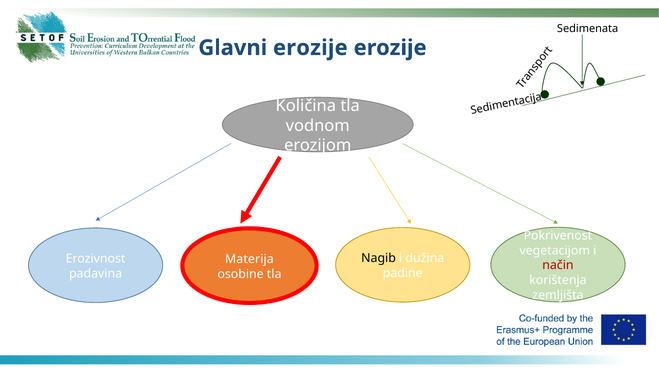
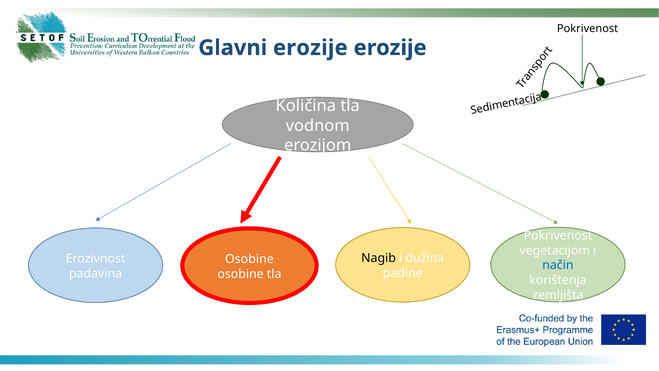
Sedimenata at (588, 29): Sedimenata -> Pokrivenost
Materija at (249, 259): Materija -> Osobine
način colour: red -> blue
